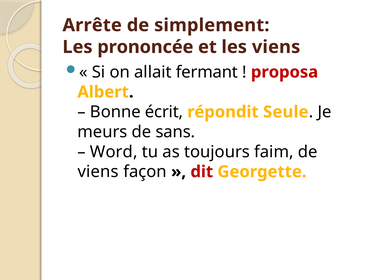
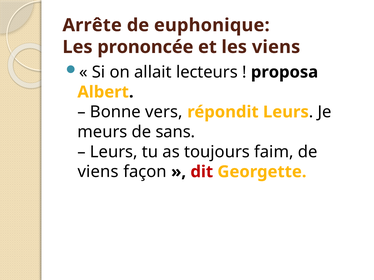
simplement: simplement -> euphonique
fermant: fermant -> lecteurs
proposa colour: red -> black
écrit: écrit -> vers
répondit Seule: Seule -> Leurs
Word at (114, 152): Word -> Leurs
